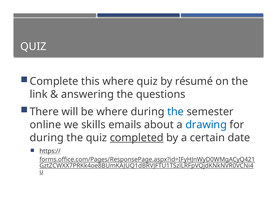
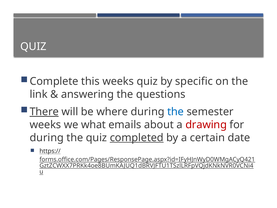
this where: where -> weeks
résumé: résumé -> specific
There underline: none -> present
online at (45, 125): online -> weeks
skills: skills -> what
drawing colour: blue -> red
